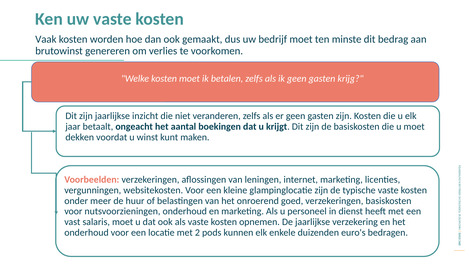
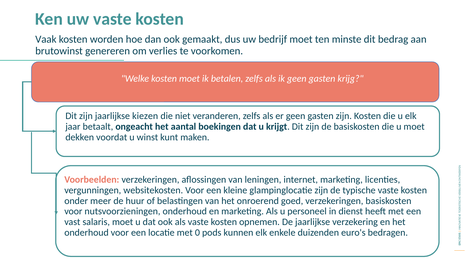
inzicht: inzicht -> kiezen
2: 2 -> 0
